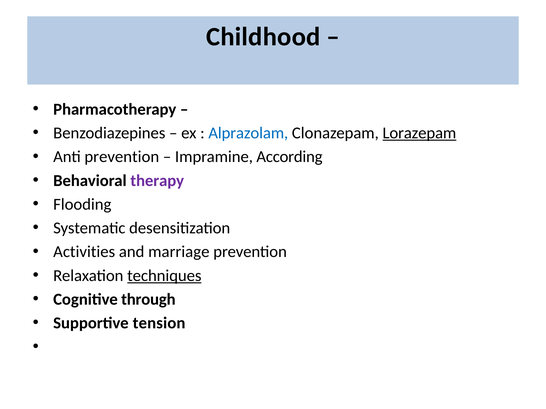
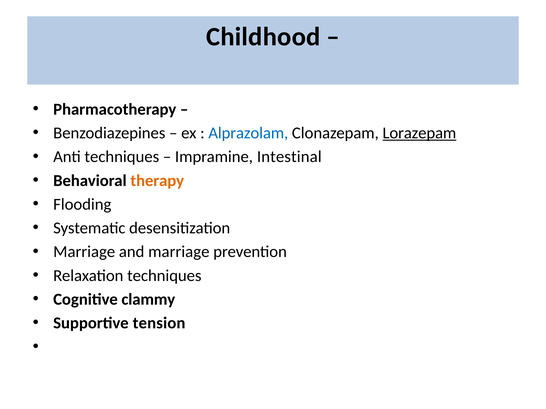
Anti prevention: prevention -> techniques
According: According -> Intestinal
therapy colour: purple -> orange
Activities at (84, 252): Activities -> Marriage
techniques at (164, 276) underline: present -> none
through: through -> clammy
